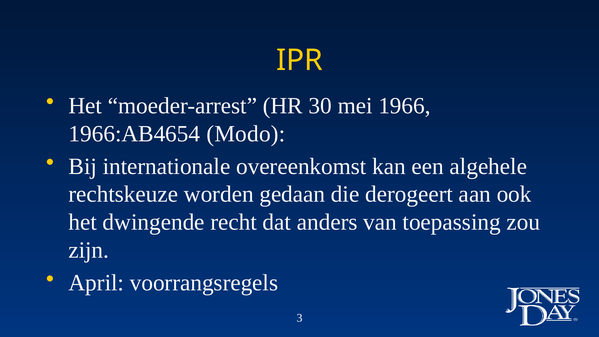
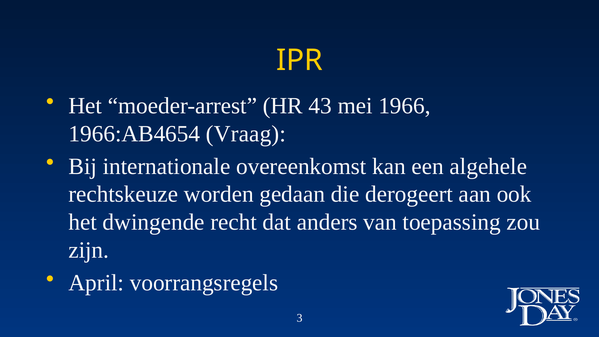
30: 30 -> 43
Modo: Modo -> Vraag
